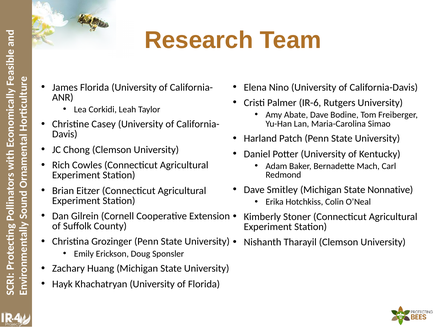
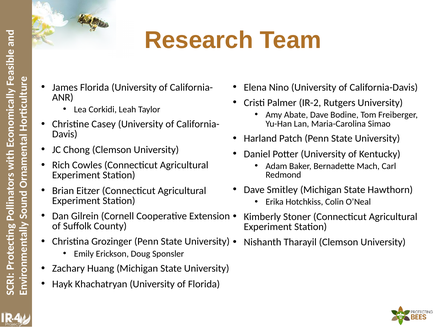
IR-6: IR-6 -> IR-2
Nonnative: Nonnative -> Hawthorn
